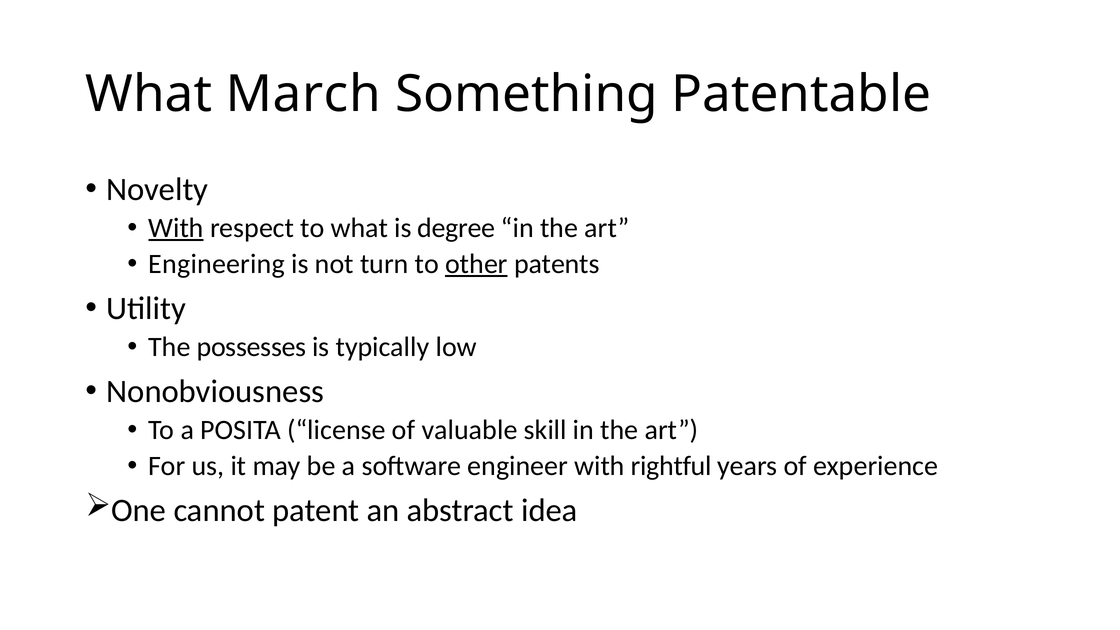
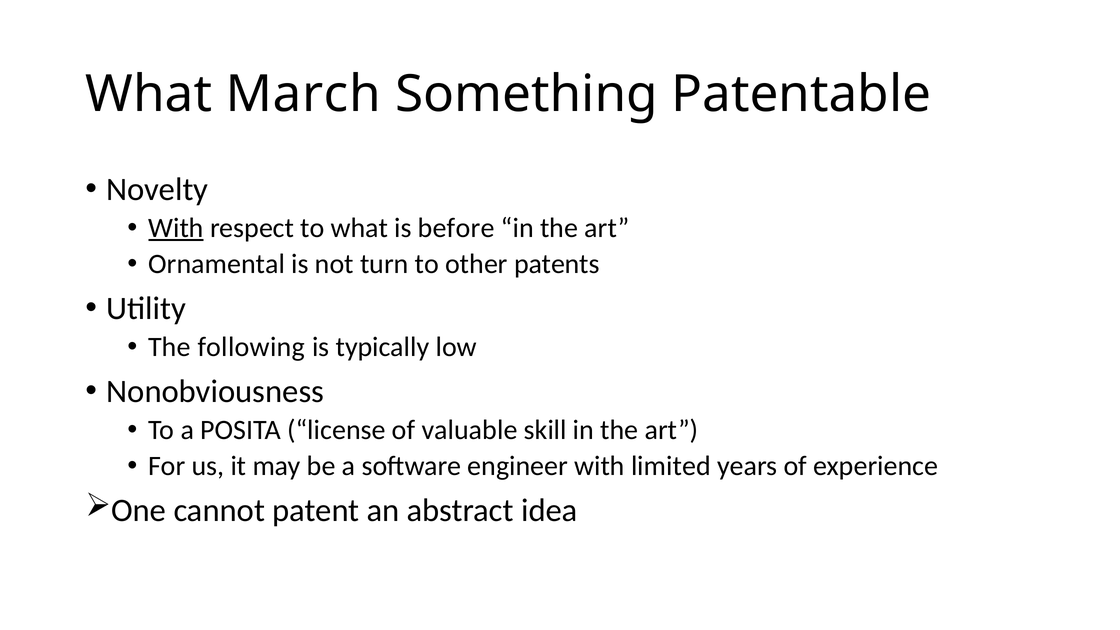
degree: degree -> before
Engineering: Engineering -> Ornamental
other underline: present -> none
possesses: possesses -> following
rightful: rightful -> limited
